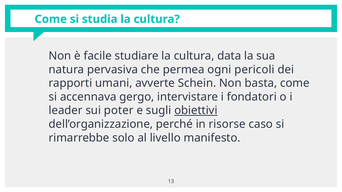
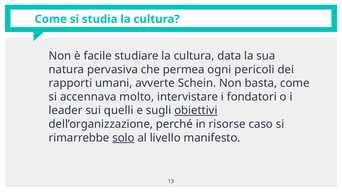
gergo: gergo -> molto
poter: poter -> quelli
solo underline: none -> present
